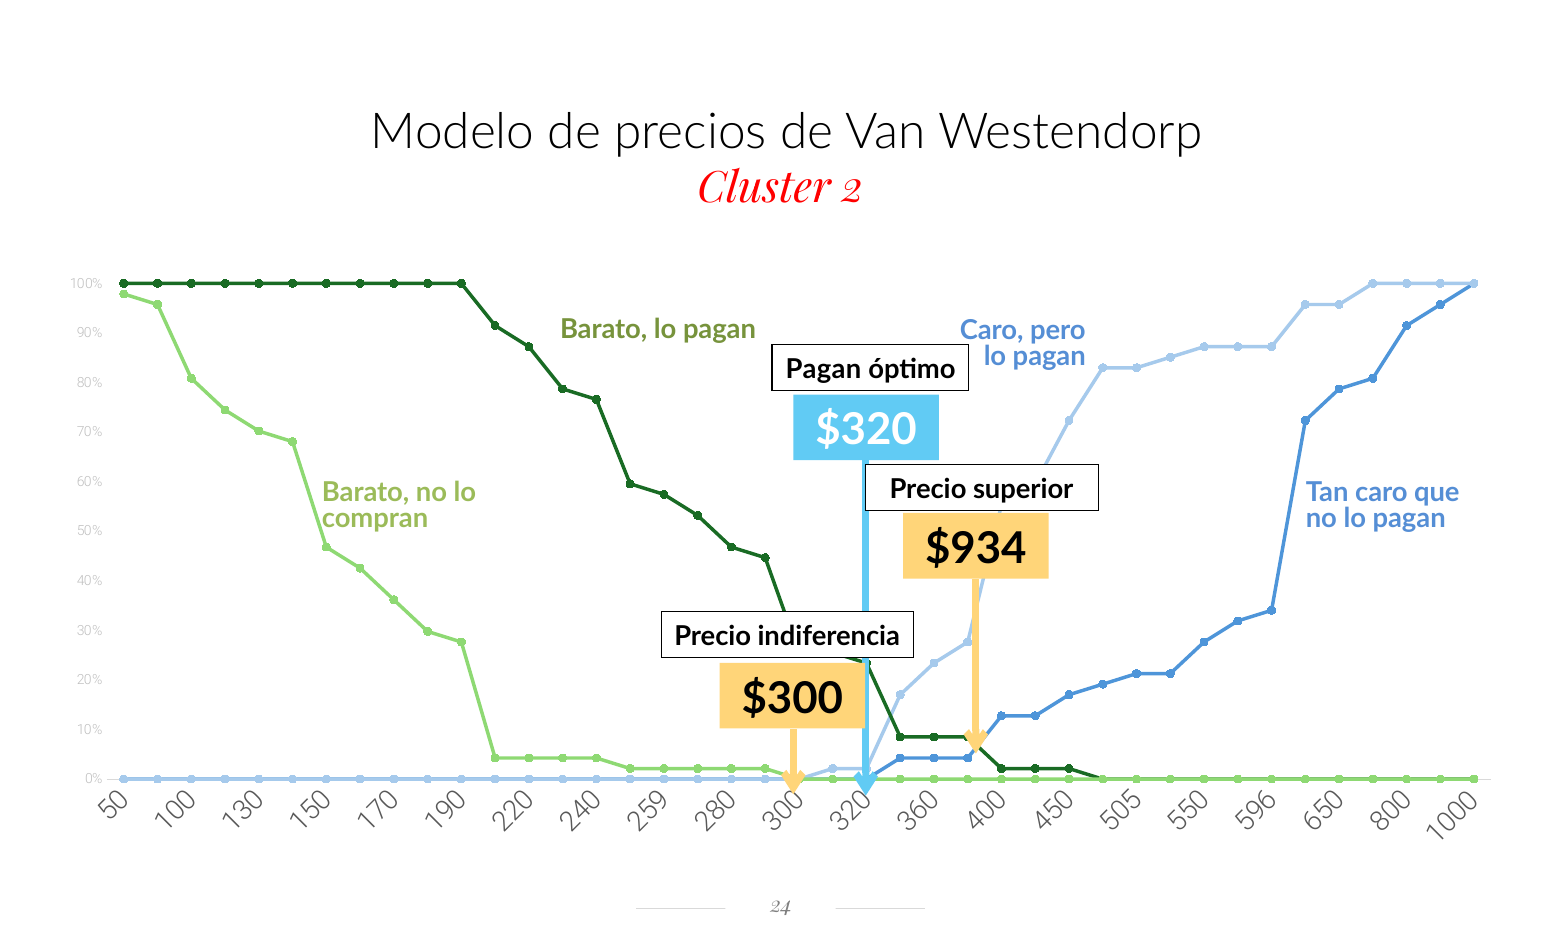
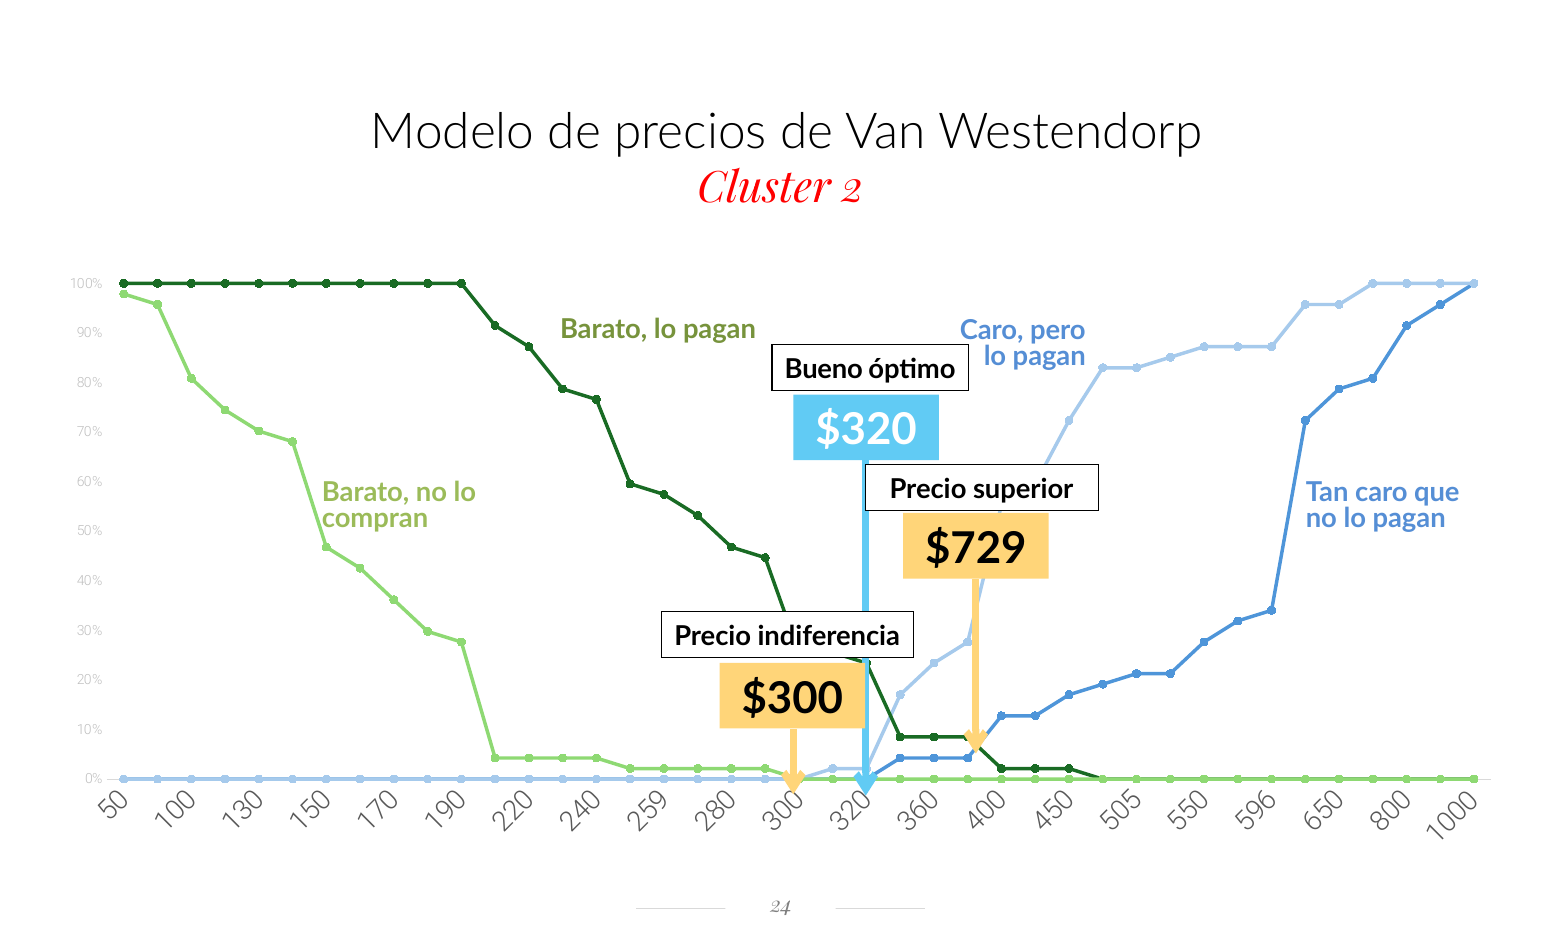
Pagan at (823, 369): Pagan -> Bueno
$934: $934 -> $729
